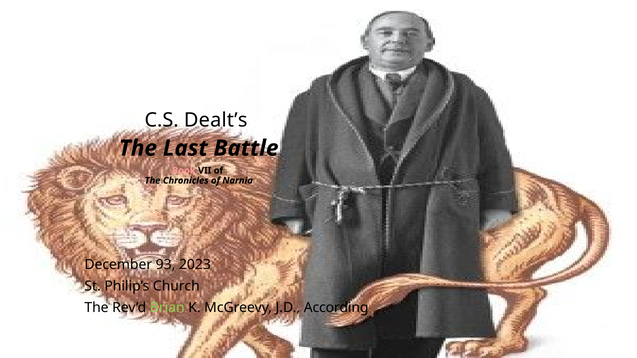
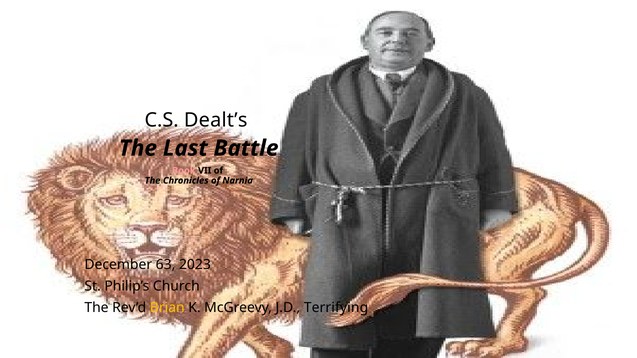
93: 93 -> 63
Brian colour: light green -> yellow
According: According -> Terrifying
